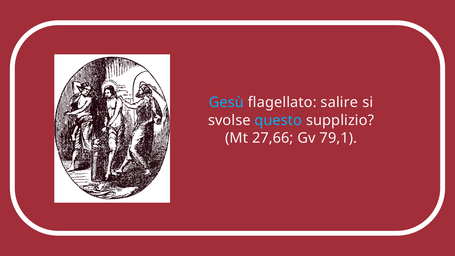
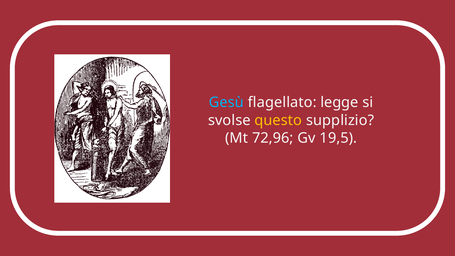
salire: salire -> legge
questo colour: light blue -> yellow
27,66: 27,66 -> 72,96
79,1: 79,1 -> 19,5
